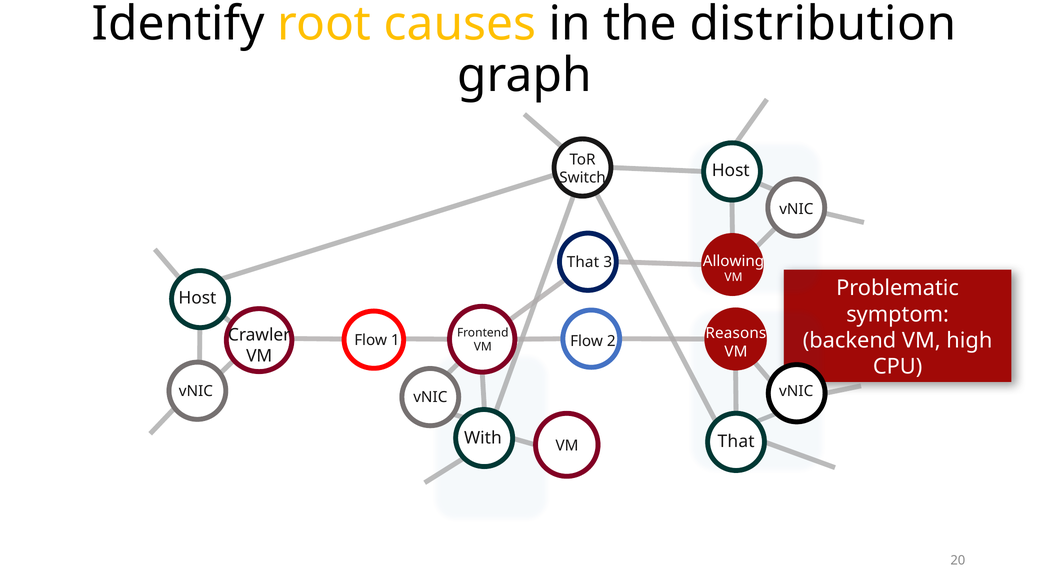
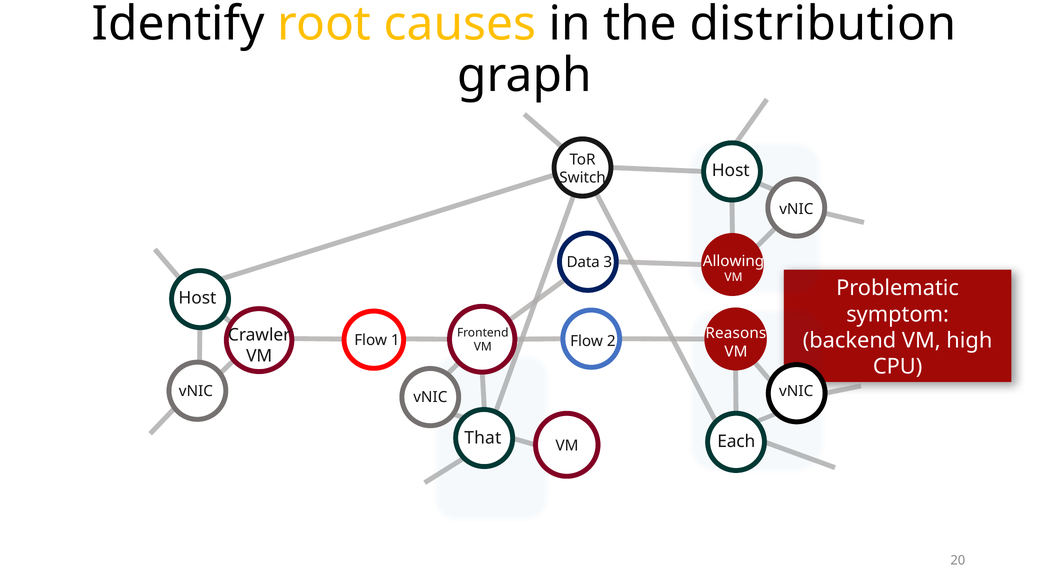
That at (583, 262): That -> Data
With: With -> That
That at (736, 441): That -> Each
